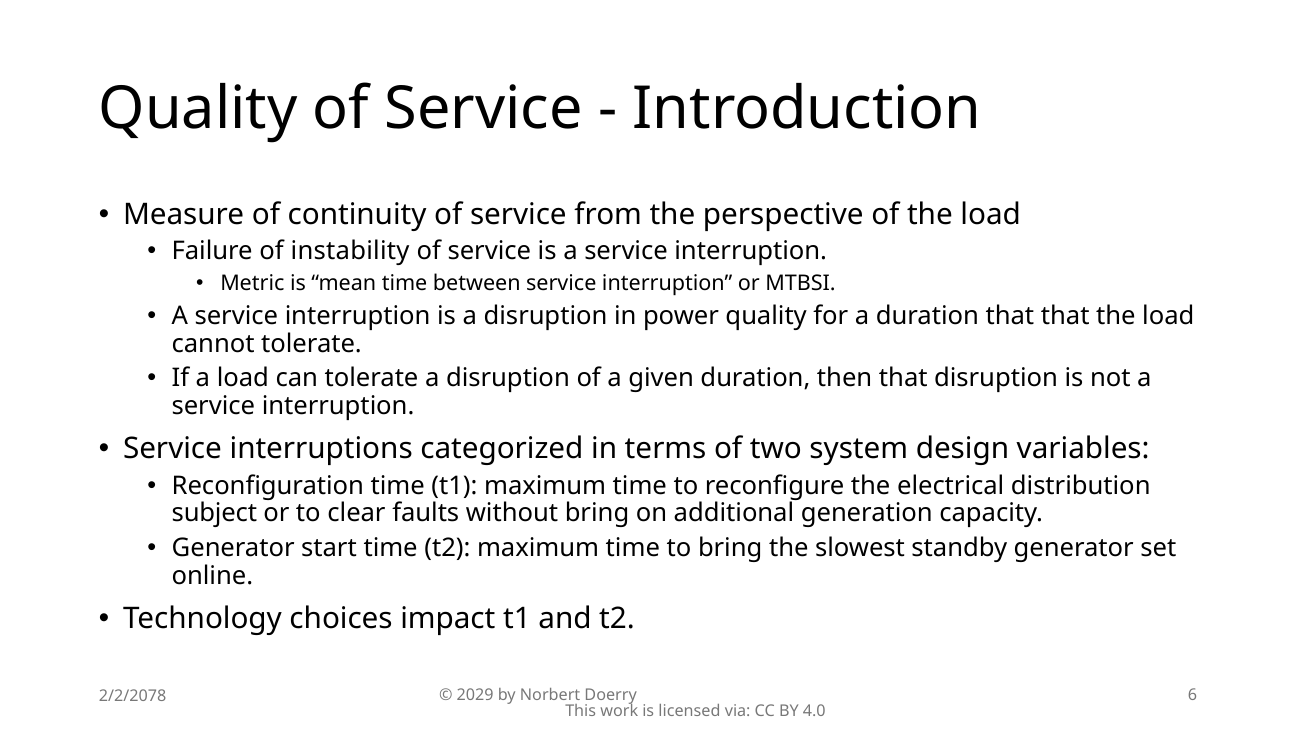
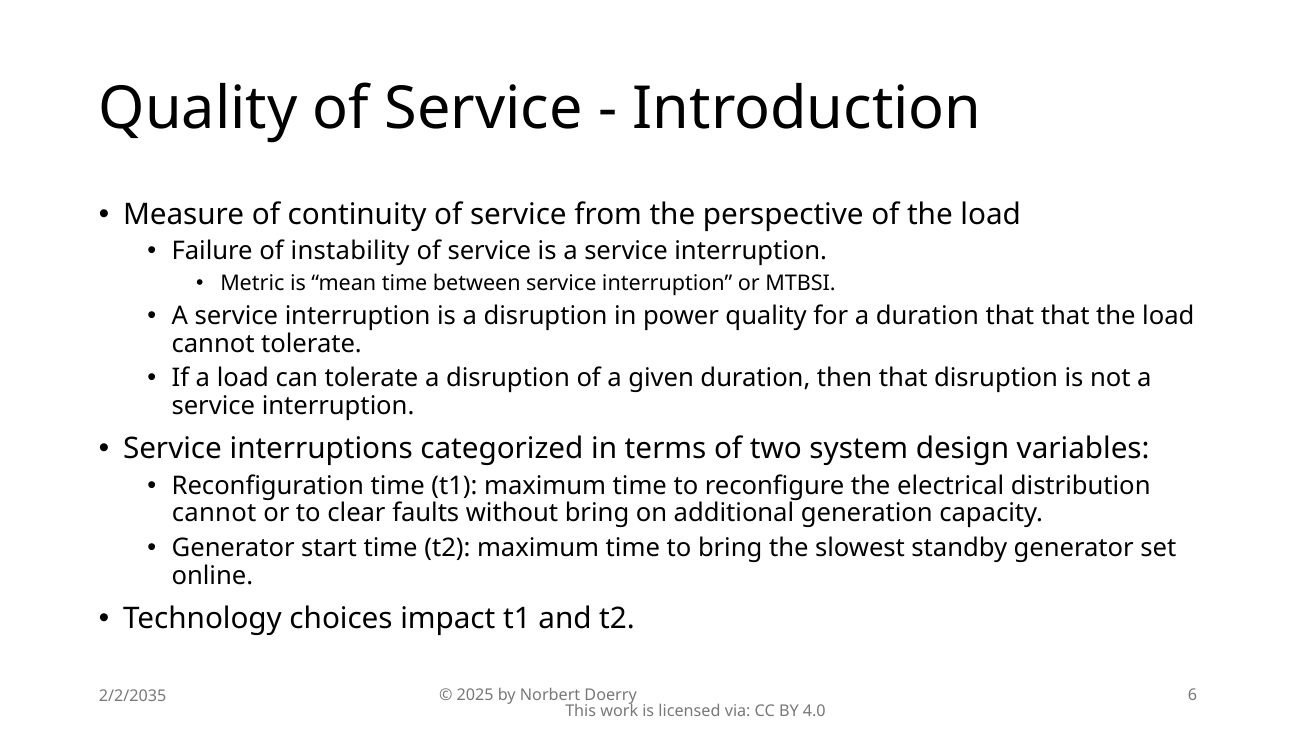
subject at (214, 513): subject -> cannot
2029: 2029 -> 2025
2/2/2078: 2/2/2078 -> 2/2/2035
